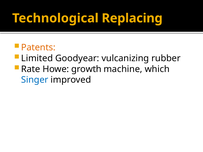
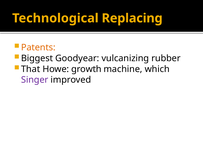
Limited: Limited -> Biggest
Rate: Rate -> That
Singer colour: blue -> purple
